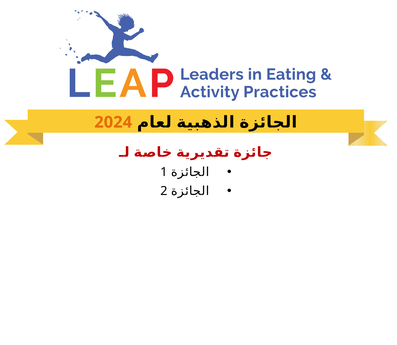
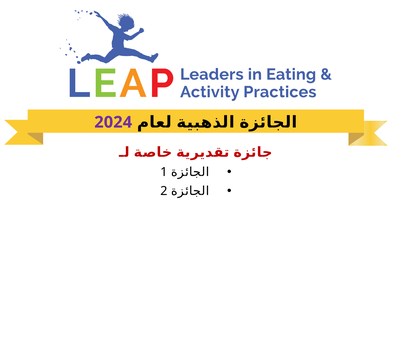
2024 colour: orange -> purple
